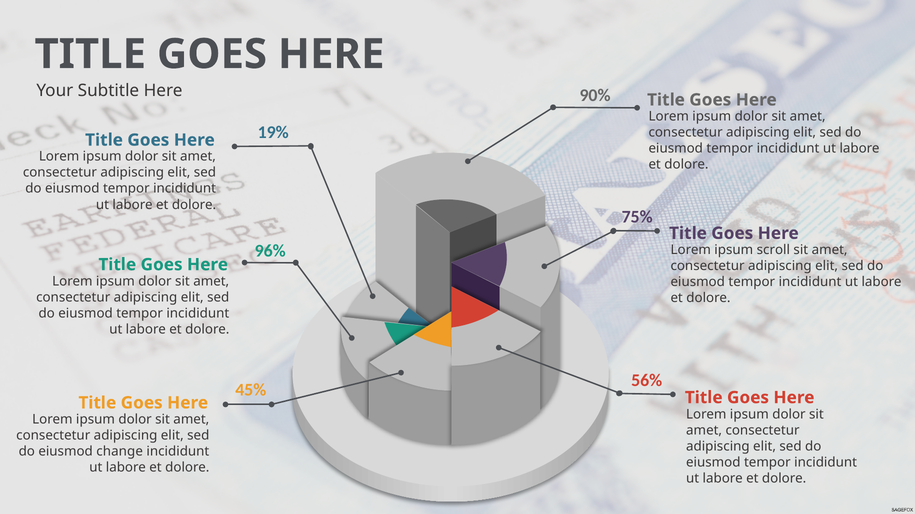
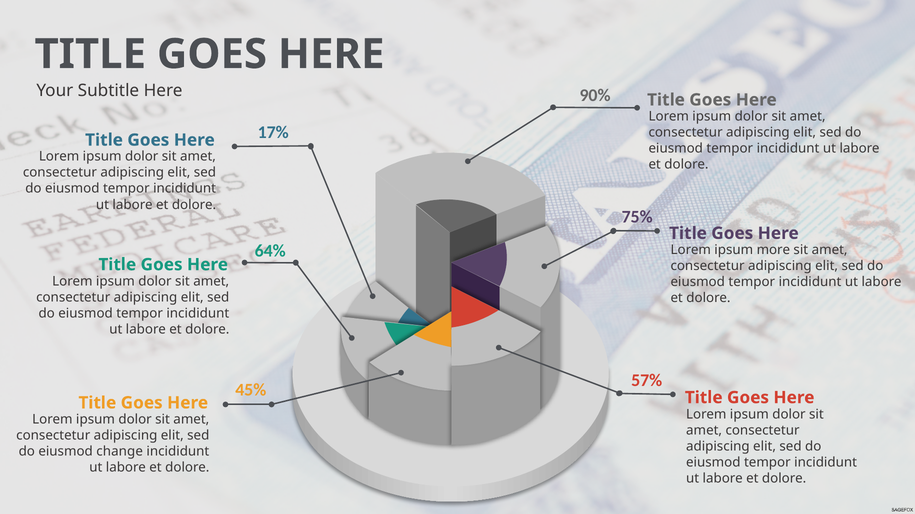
19%: 19% -> 17%
96%: 96% -> 64%
scroll: scroll -> more
56%: 56% -> 57%
